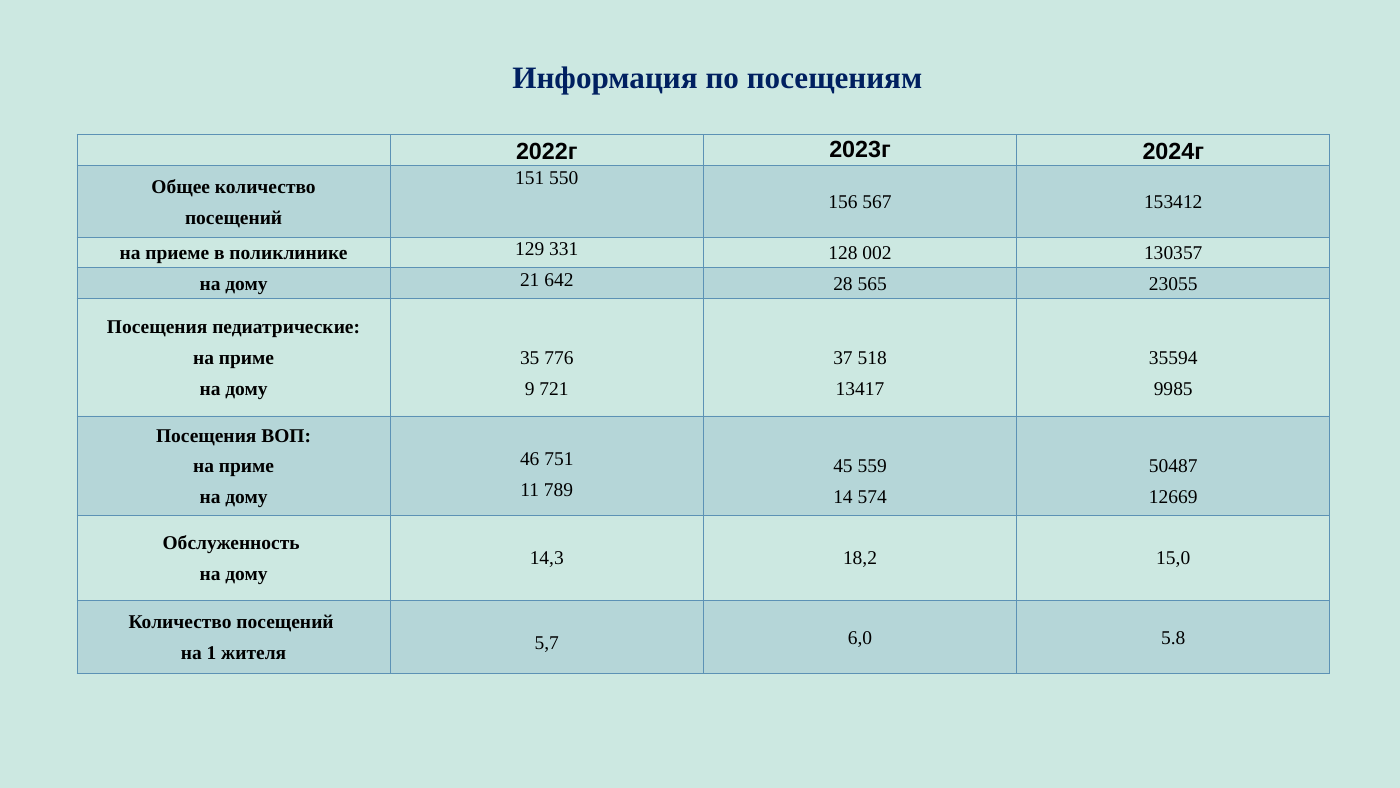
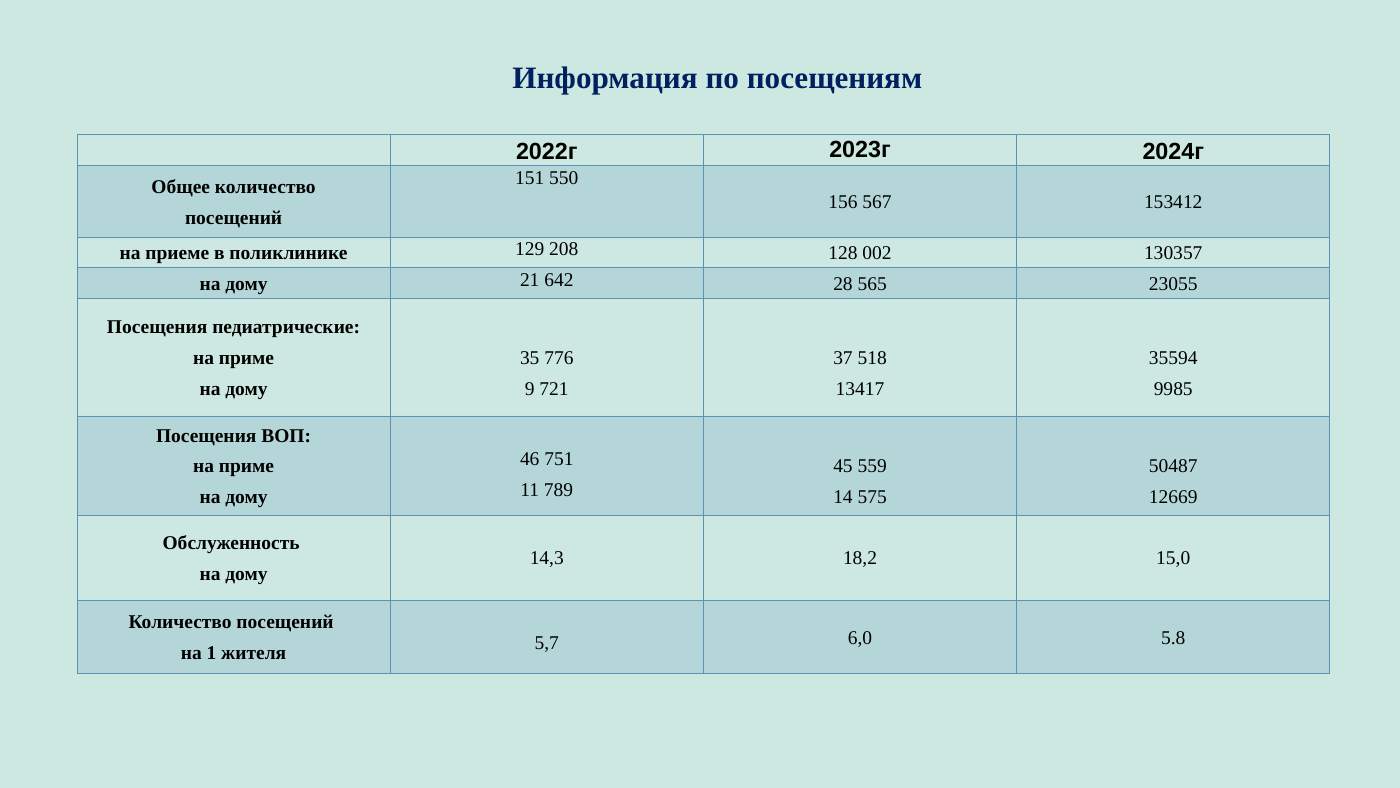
331: 331 -> 208
574: 574 -> 575
